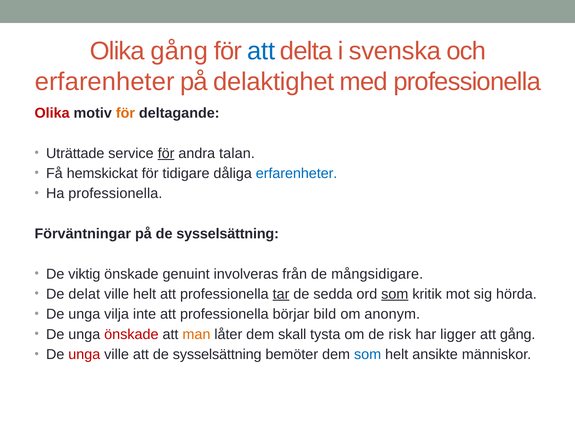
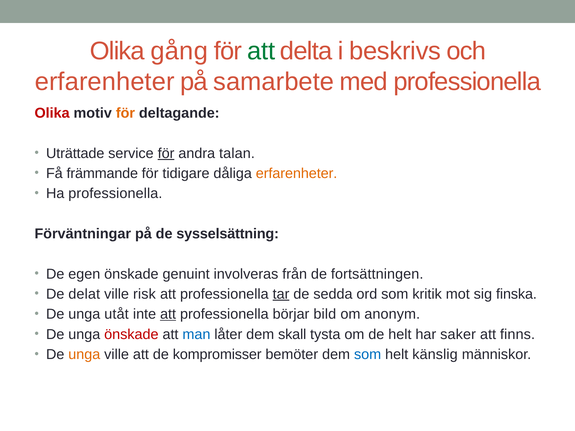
att at (261, 51) colour: blue -> green
svenska: svenska -> beskrivs
delaktighet: delaktighet -> samarbete
hemskickat: hemskickat -> främmande
erfarenheter at (297, 174) colour: blue -> orange
viktig: viktig -> egen
mångsidigare: mångsidigare -> fortsättningen
ville helt: helt -> risk
som at (395, 294) underline: present -> none
hörda: hörda -> finska
vilja: vilja -> utåt
att at (168, 314) underline: none -> present
man colour: orange -> blue
de risk: risk -> helt
ligger: ligger -> saker
att gång: gång -> finns
unga at (84, 355) colour: red -> orange
att de sysselsättning: sysselsättning -> kompromisser
ansikte: ansikte -> känslig
